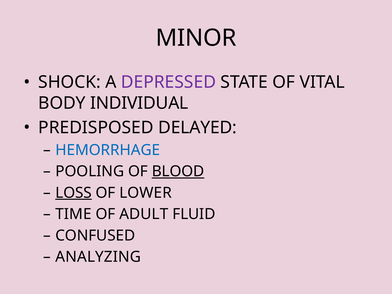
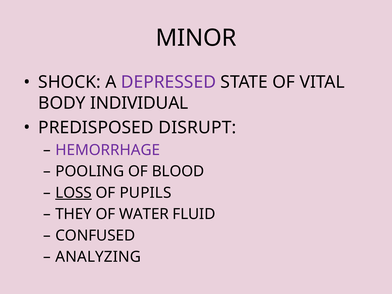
DELAYED: DELAYED -> DISRUPT
HEMORRHAGE colour: blue -> purple
BLOOD underline: present -> none
LOWER: LOWER -> PUPILS
TIME: TIME -> THEY
ADULT: ADULT -> WATER
